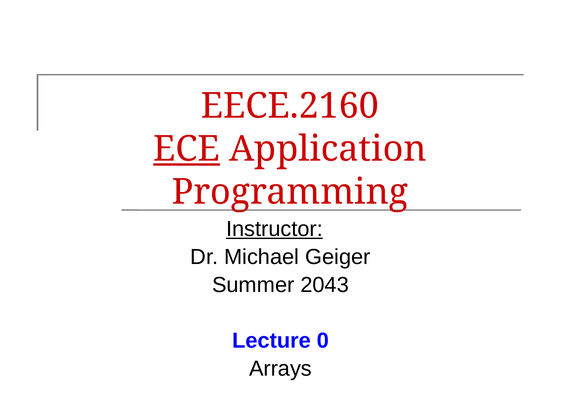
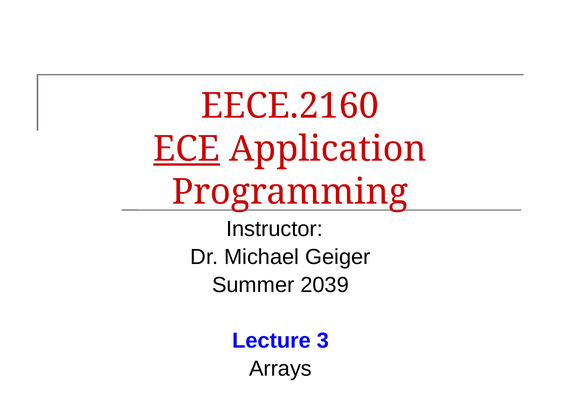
Instructor underline: present -> none
2043: 2043 -> 2039
0: 0 -> 3
